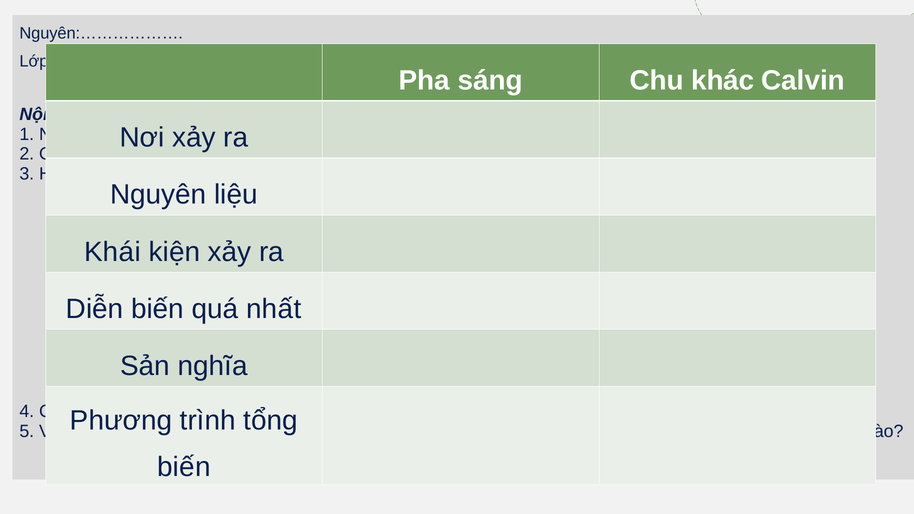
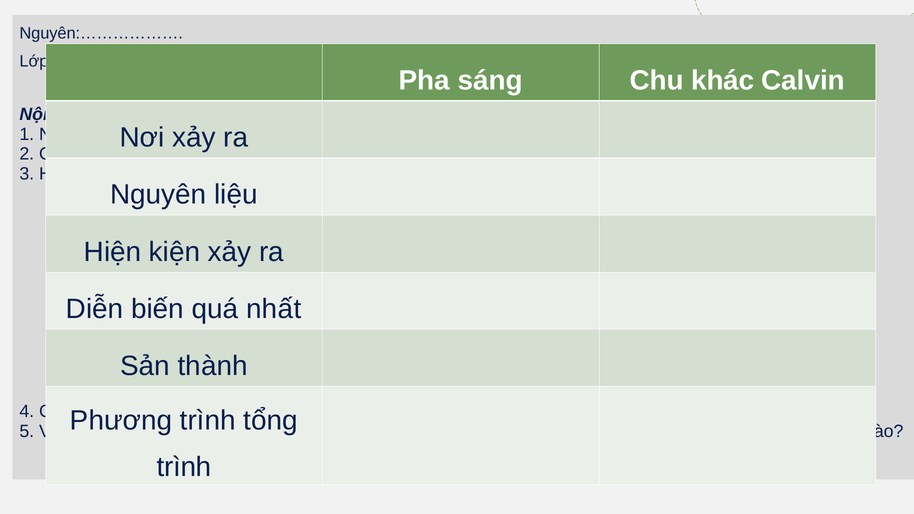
Khái at (112, 252): Khái -> Hiện
Sản nghĩa: nghĩa -> thành
biến at (184, 467): biến -> trình
